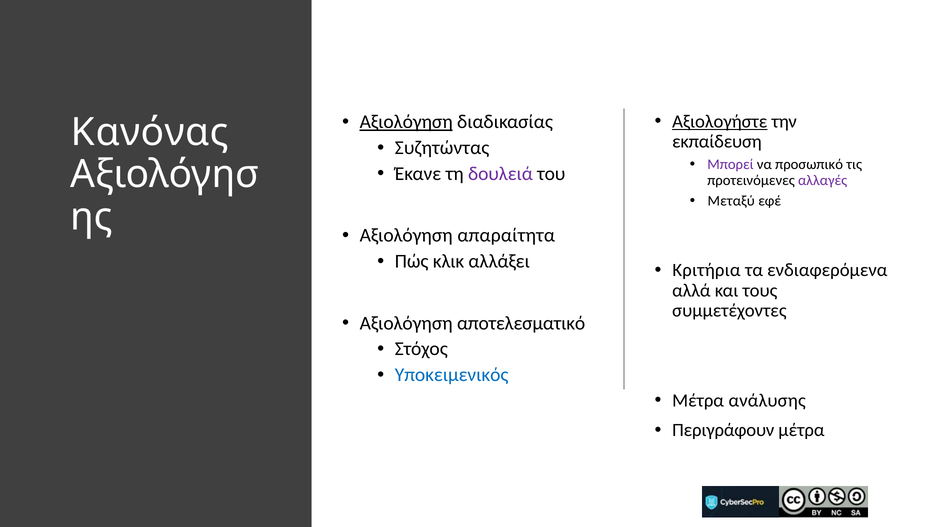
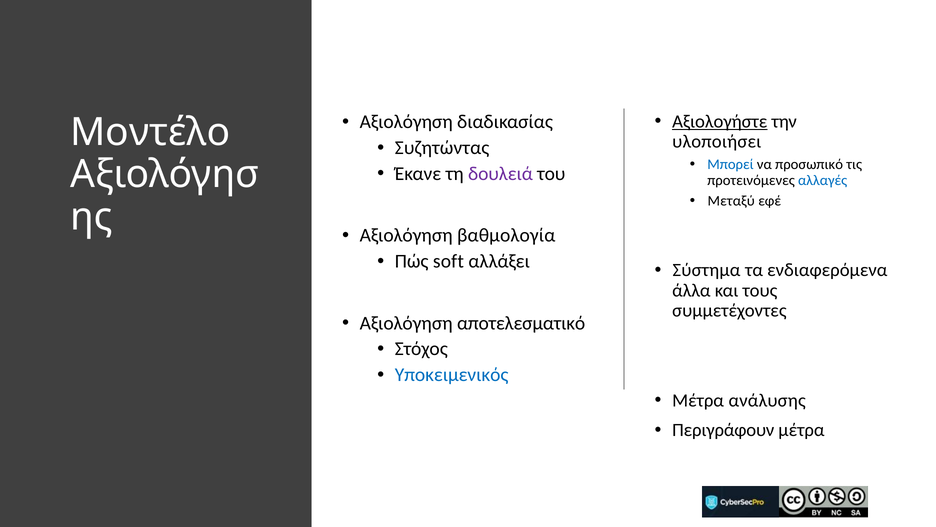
Αξιολόγηση at (406, 122) underline: present -> none
Κανόνας: Κανόνας -> Μοντέλο
εκπαίδευση: εκπαίδευση -> υλοποιήσει
Μπορεί colour: purple -> blue
αλλαγές colour: purple -> blue
απαραίτητα: απαραίτητα -> βαθμολογία
κλικ: κλικ -> soft
Κριτήρια: Κριτήρια -> Σύστημα
αλλά: αλλά -> άλλα
